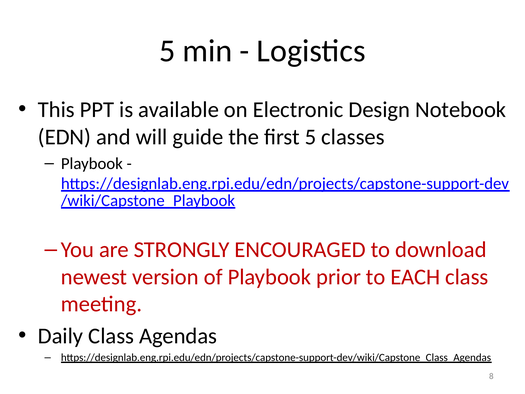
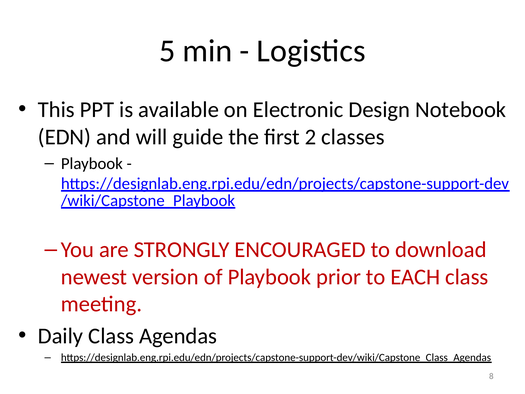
first 5: 5 -> 2
